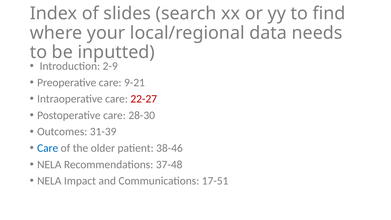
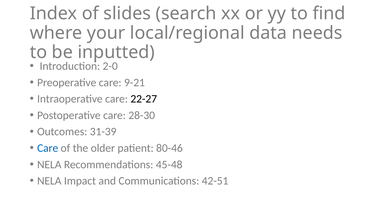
2-9: 2-9 -> 2-0
22-27 colour: red -> black
38-46: 38-46 -> 80-46
37-48: 37-48 -> 45-48
17-51: 17-51 -> 42-51
